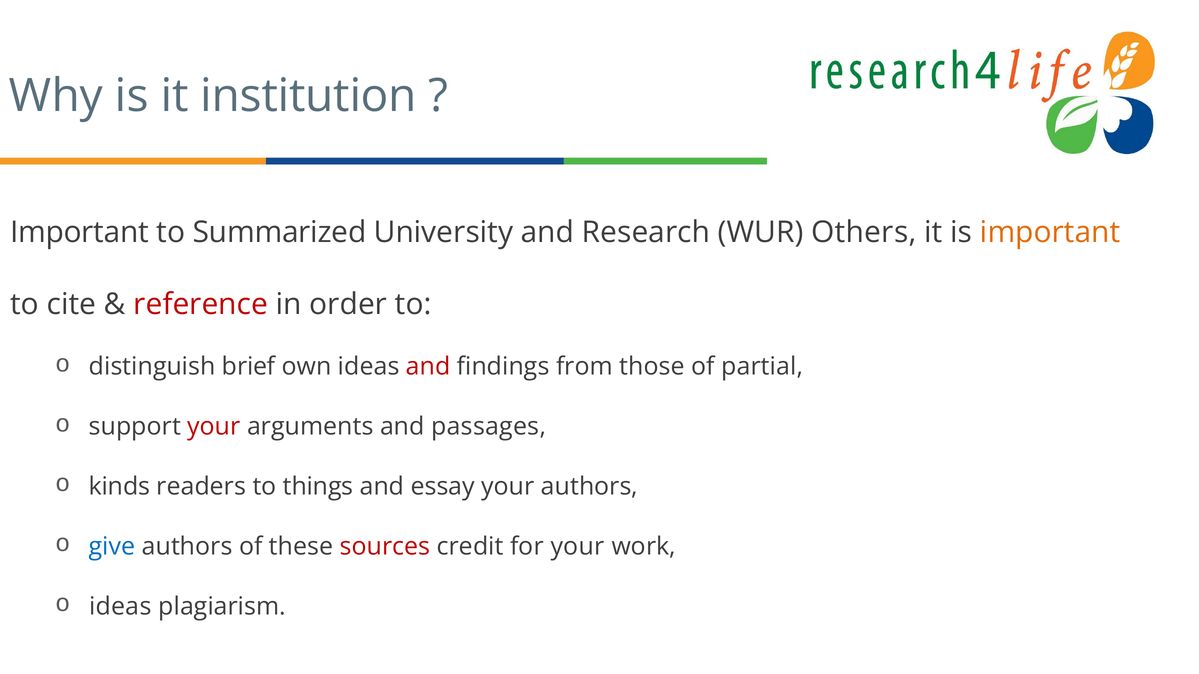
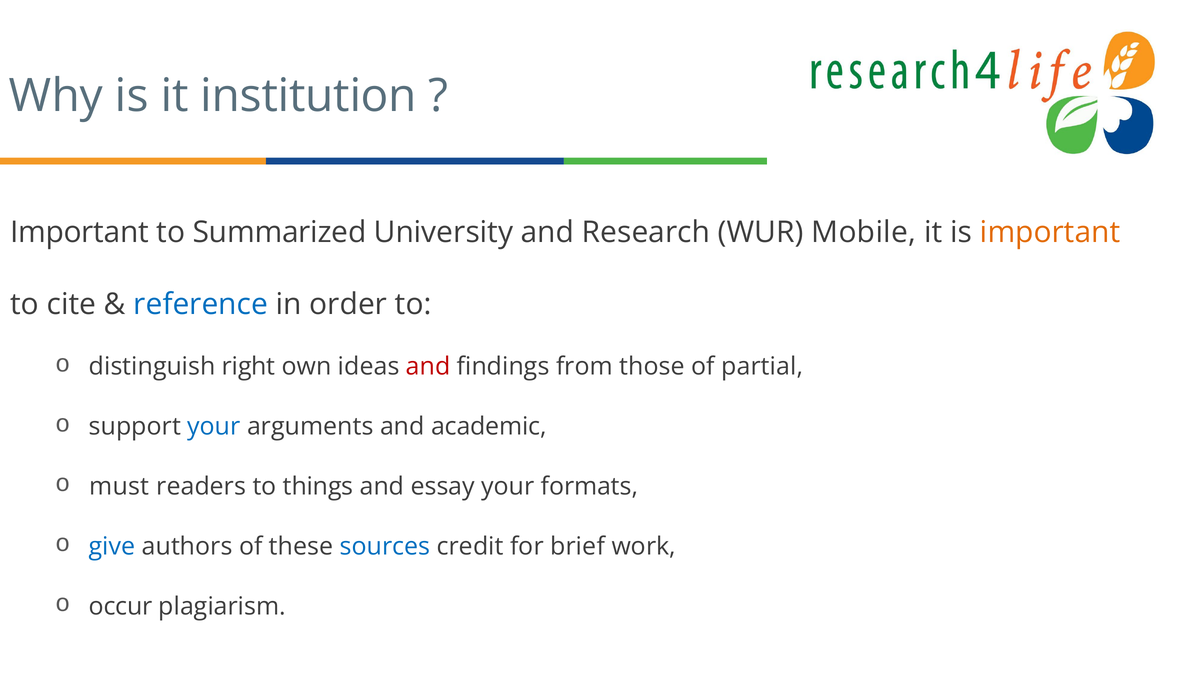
Others: Others -> Mobile
reference colour: red -> blue
brief: brief -> right
your at (214, 427) colour: red -> blue
passages: passages -> academic
kinds: kinds -> must
your authors: authors -> formats
sources colour: red -> blue
for your: your -> brief
ideas at (120, 607): ideas -> occur
